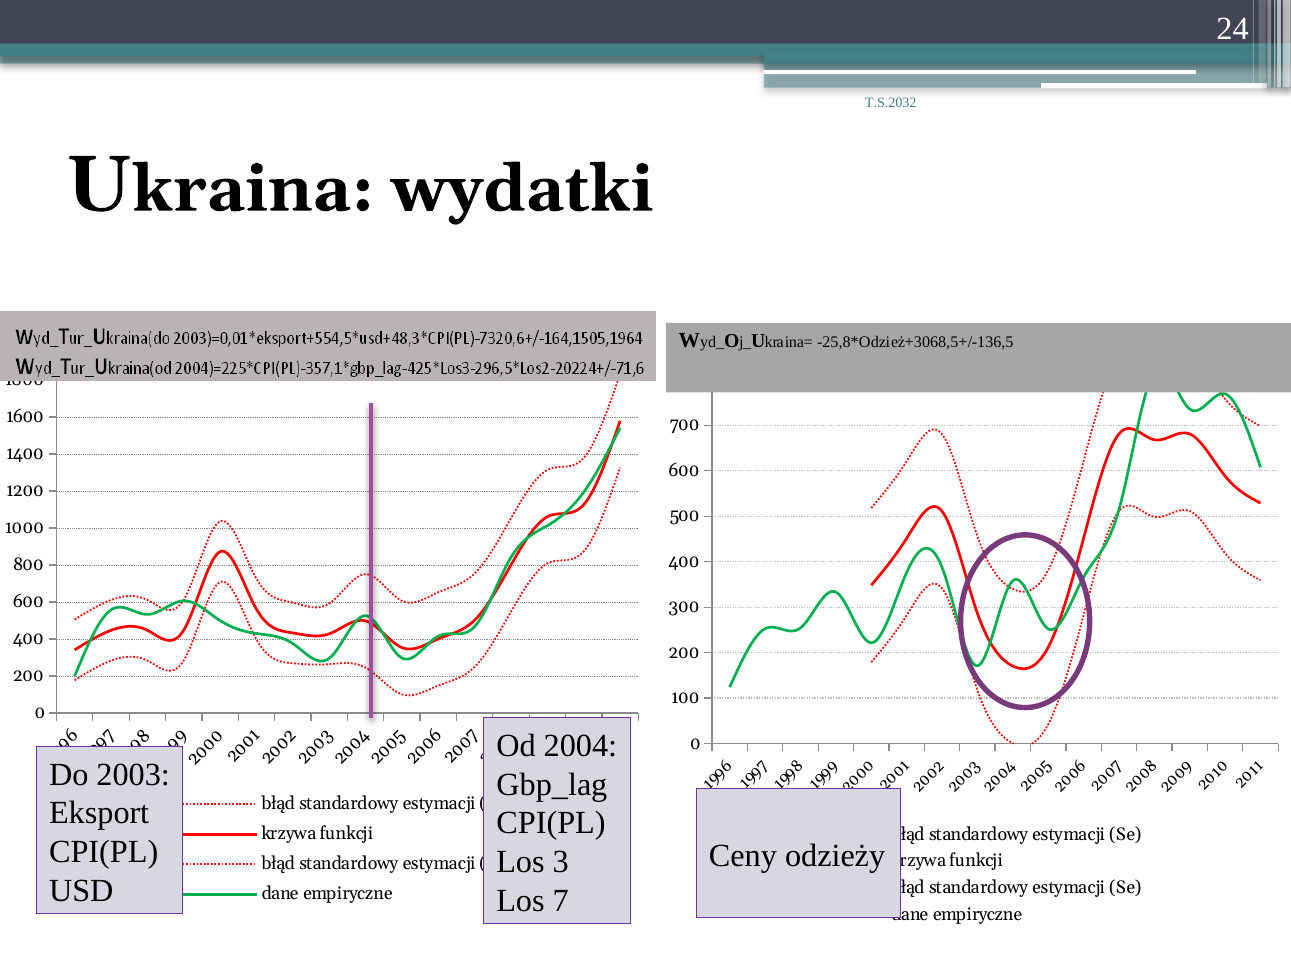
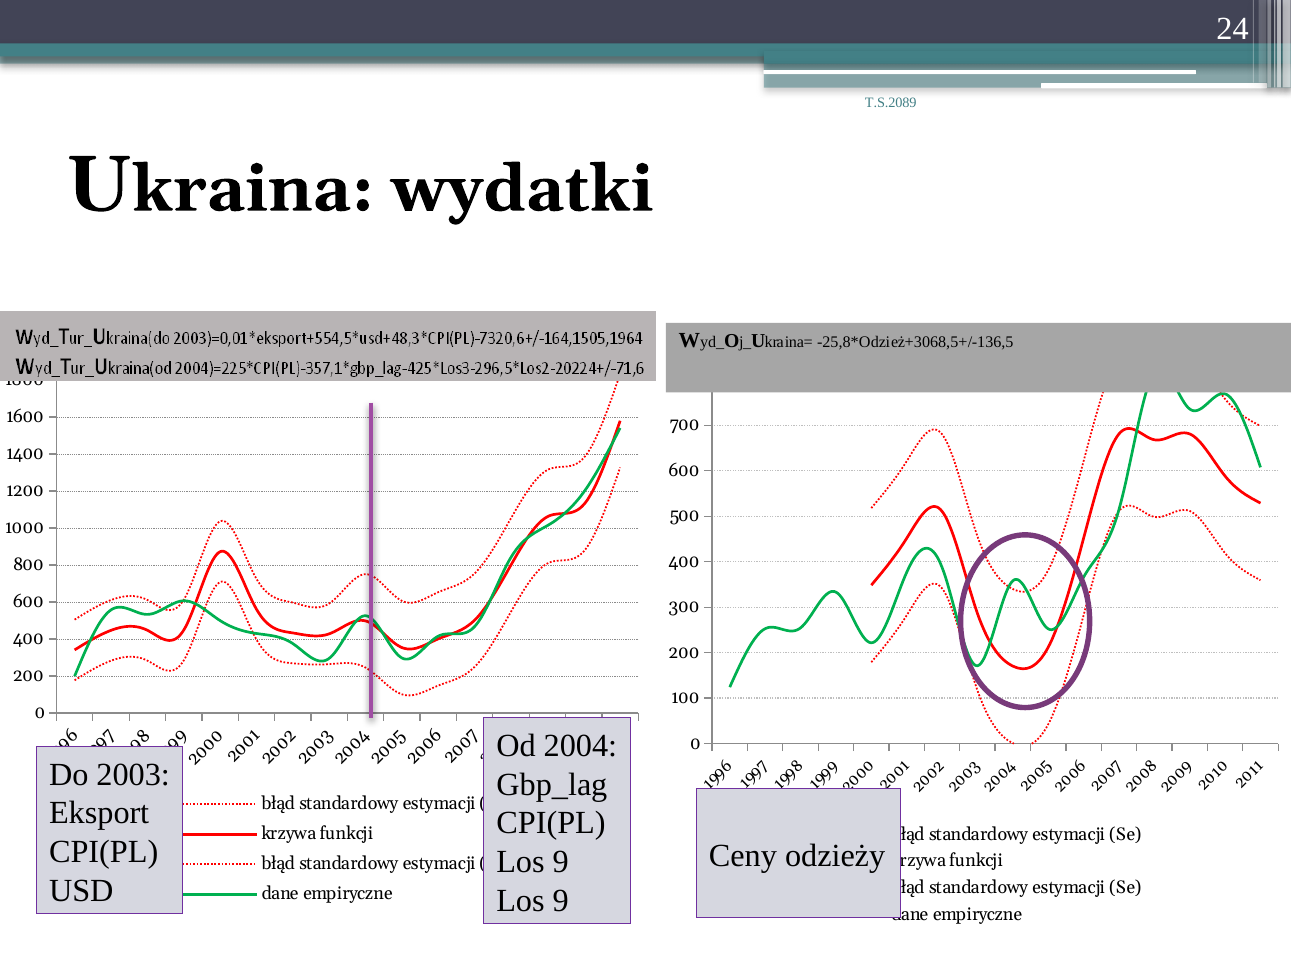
T.S.2032: T.S.2032 -> T.S.2089
3 at (561, 862): 3 -> 9
7 at (561, 901): 7 -> 9
